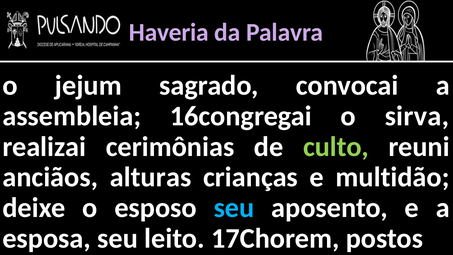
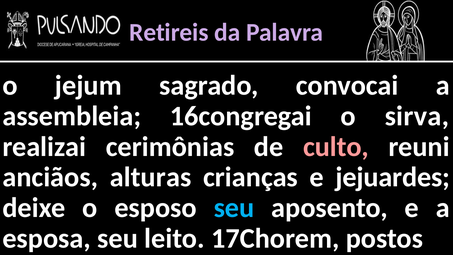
Haveria: Haveria -> Retireis
culto colour: light green -> pink
multidão: multidão -> jejuardes
